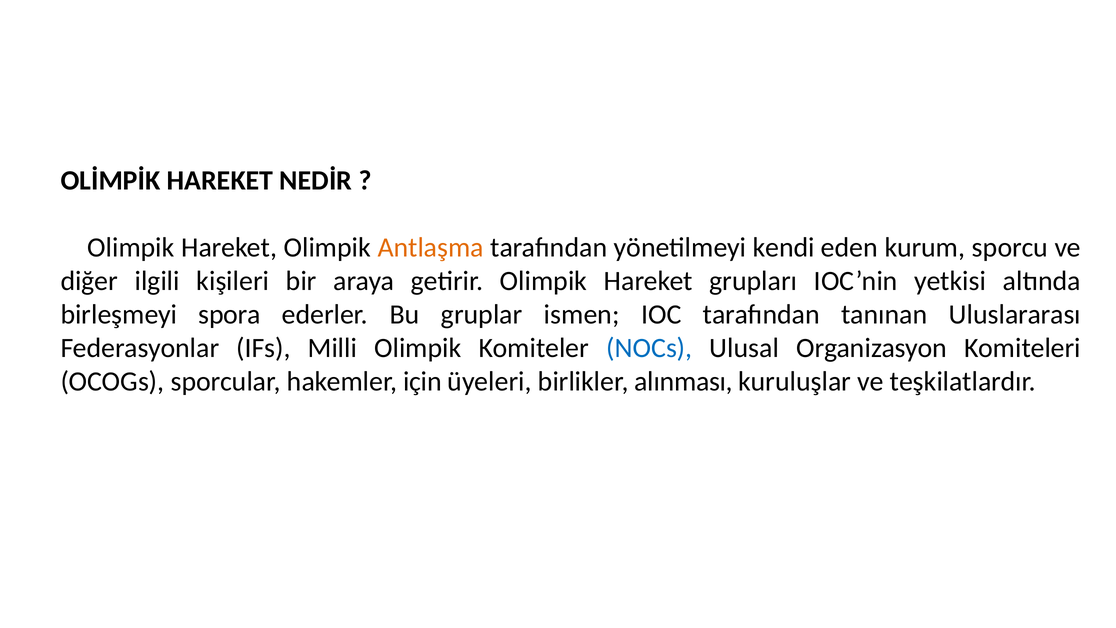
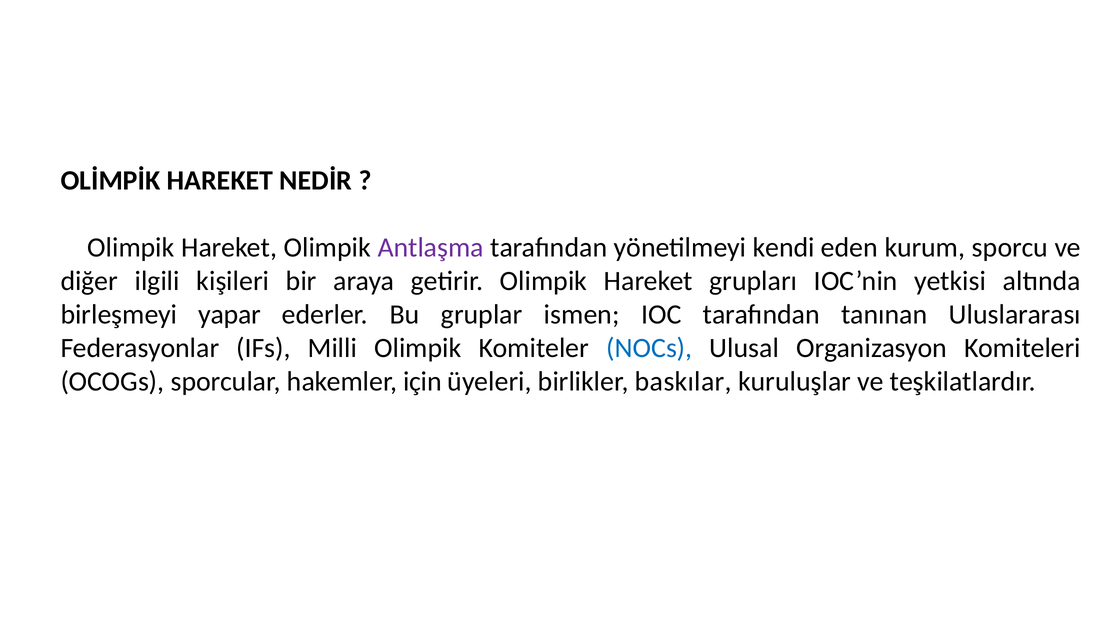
Antlaşma colour: orange -> purple
spora: spora -> yapar
alınması: alınması -> baskılar
